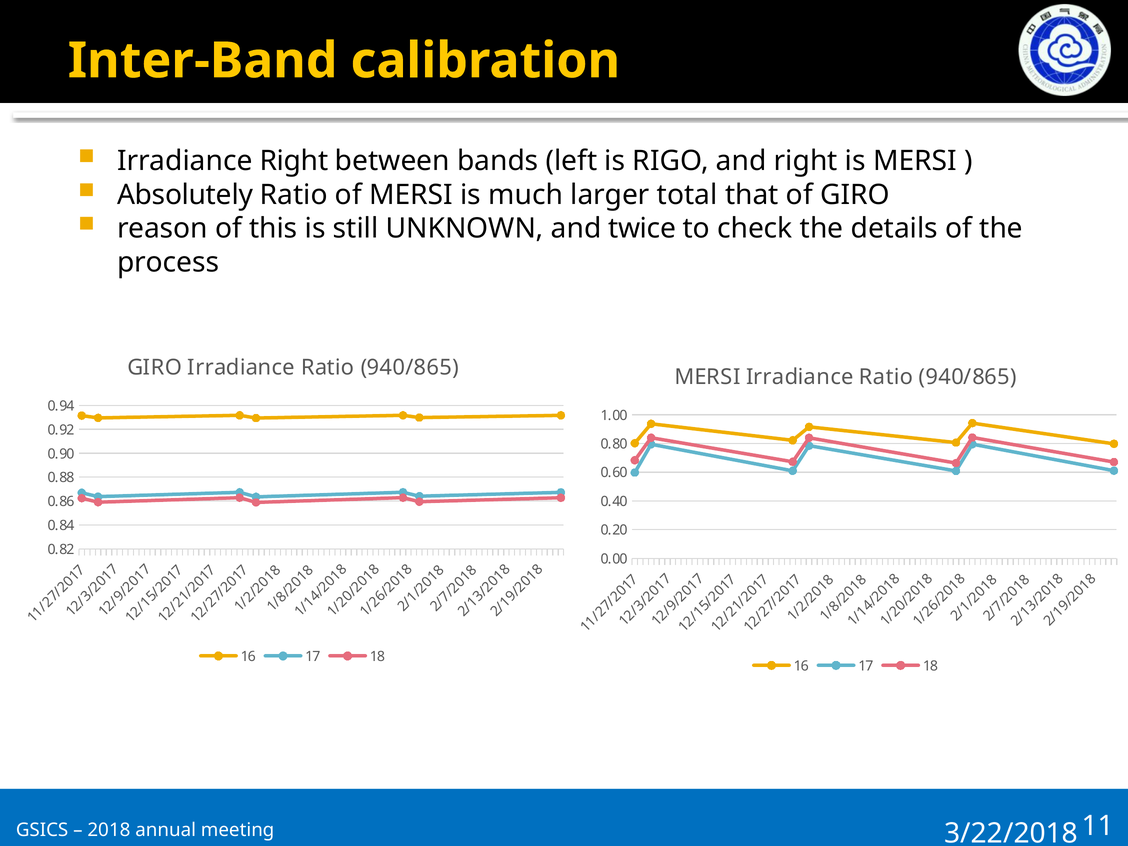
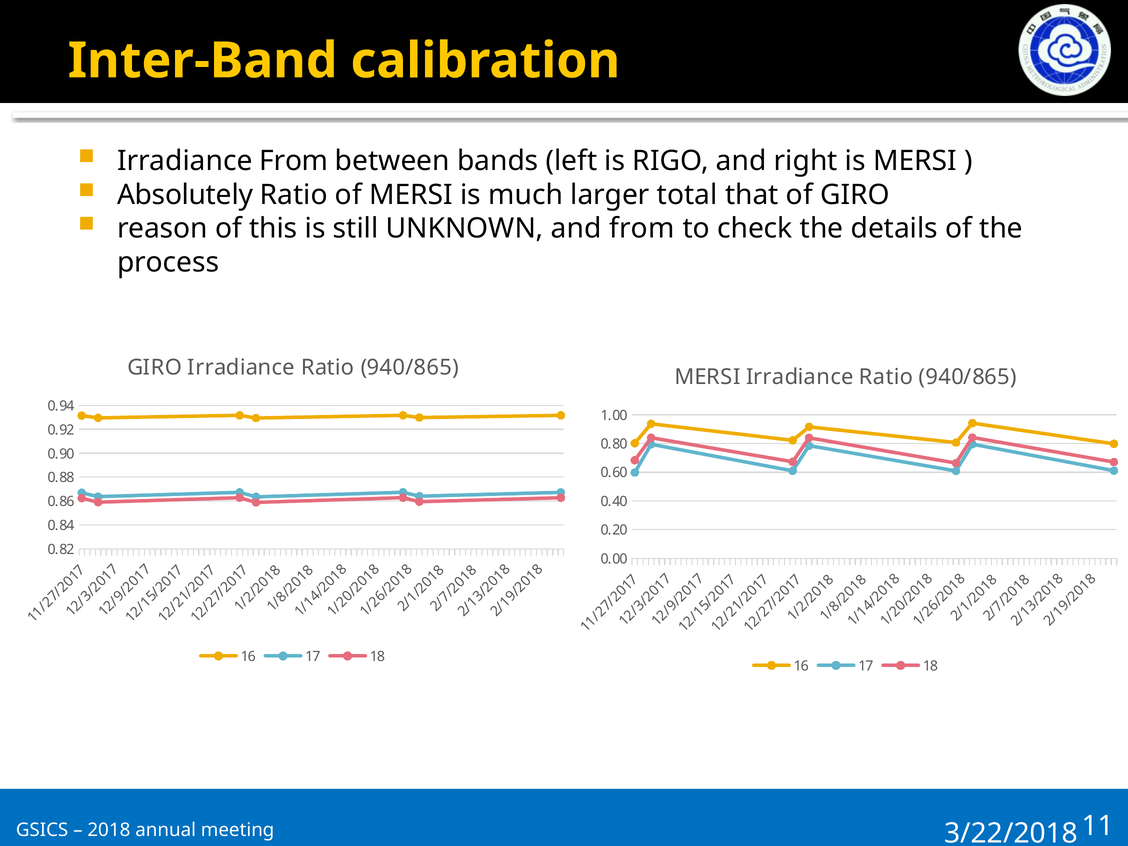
Irradiance Right: Right -> From
and twice: twice -> from
